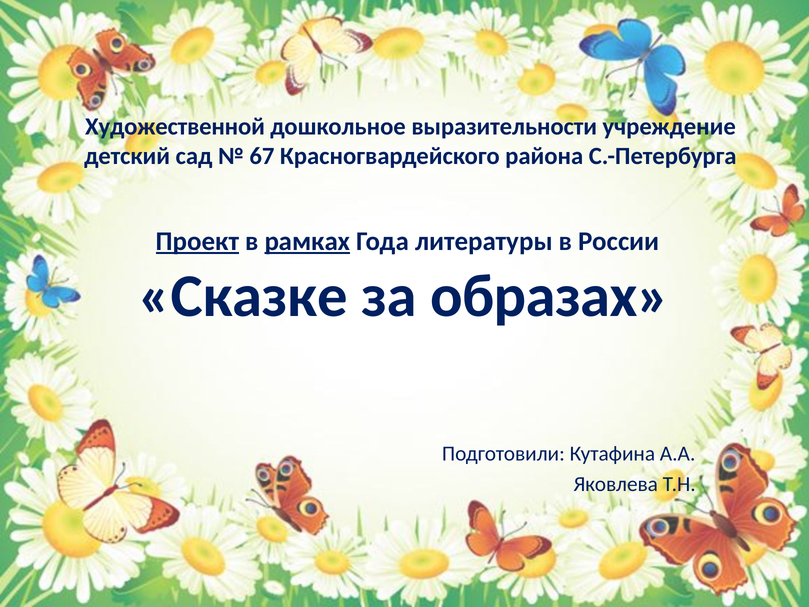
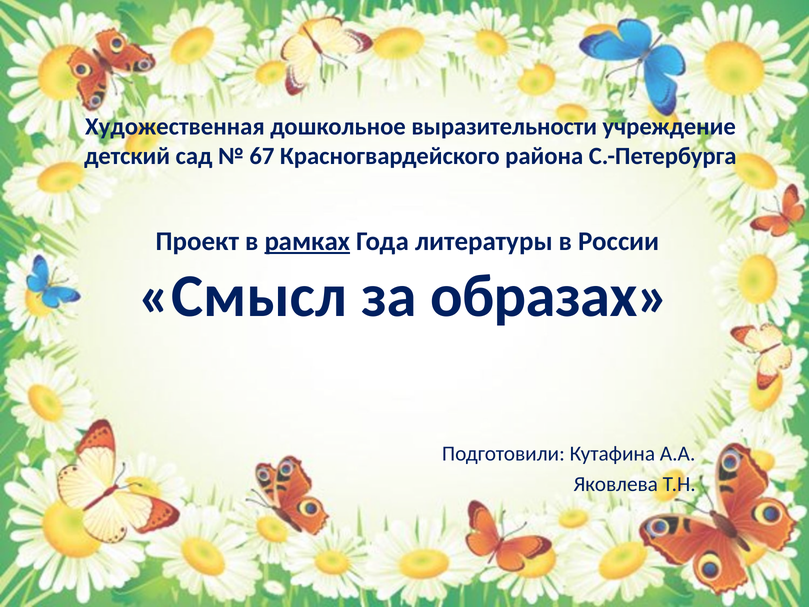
Художественной: Художественной -> Художественная
Проект underline: present -> none
Сказке: Сказке -> Смысл
